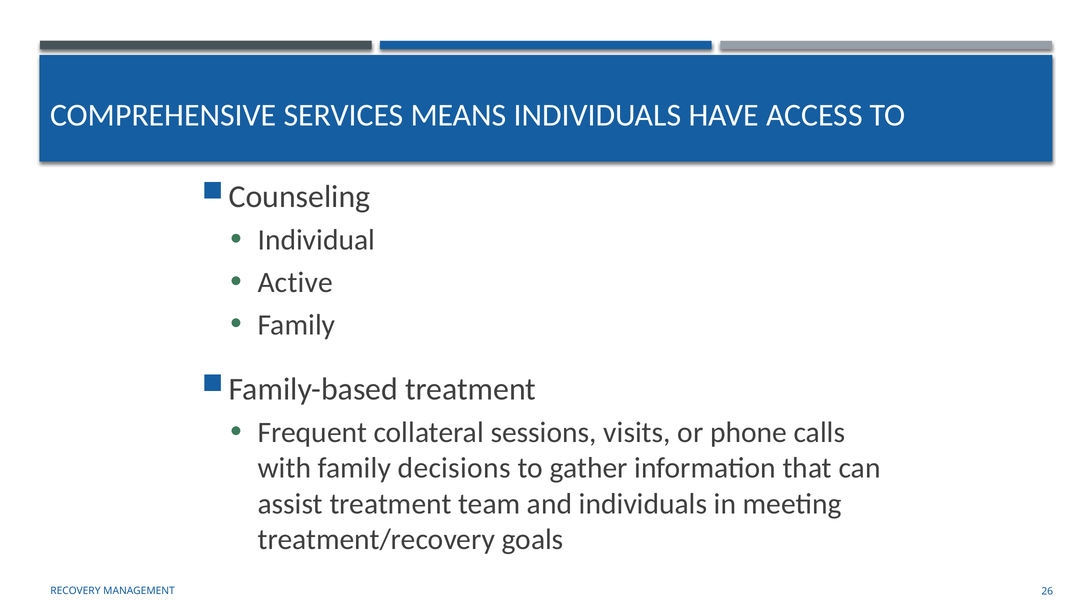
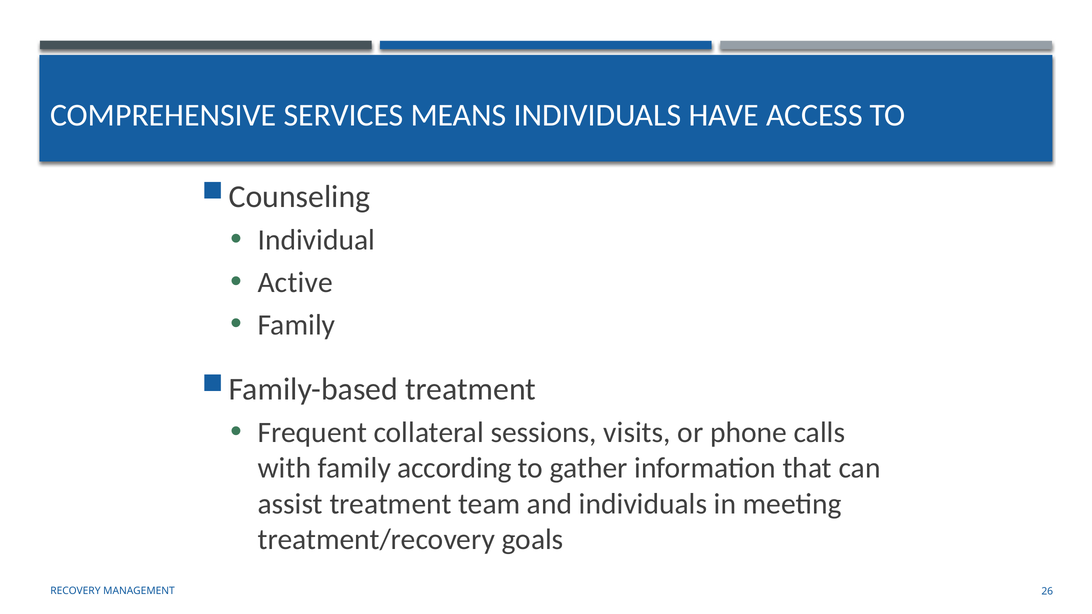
decisions: decisions -> according
